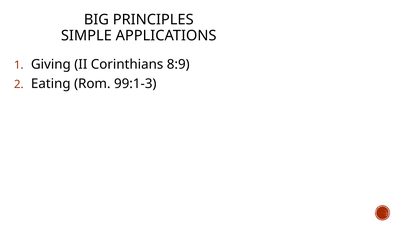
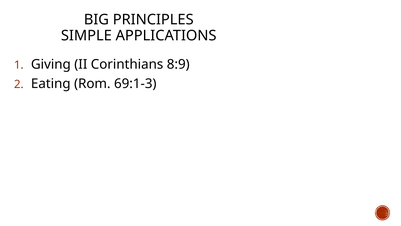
99:1-3: 99:1-3 -> 69:1-3
